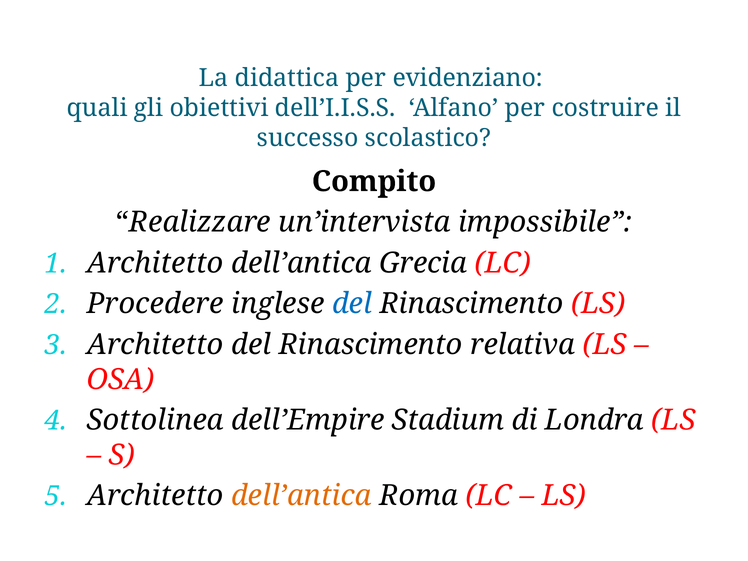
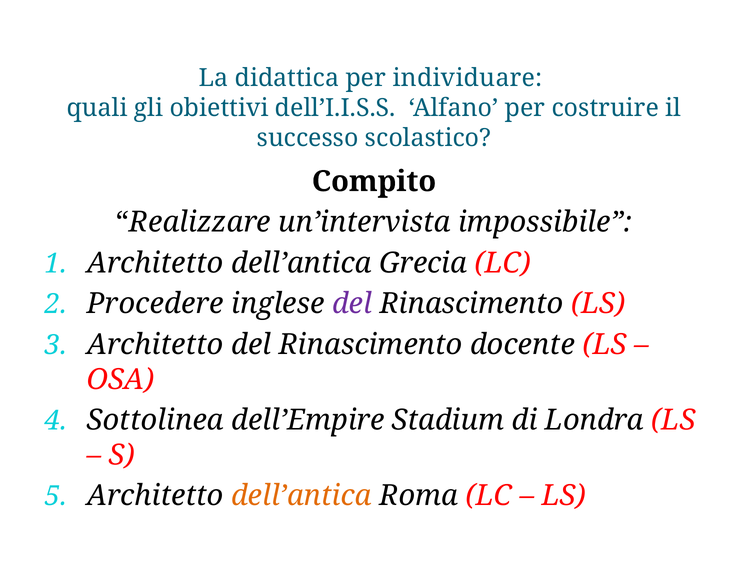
evidenziano: evidenziano -> individuare
del at (352, 304) colour: blue -> purple
relativa: relativa -> docente
